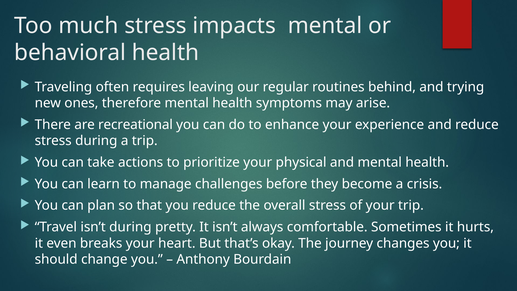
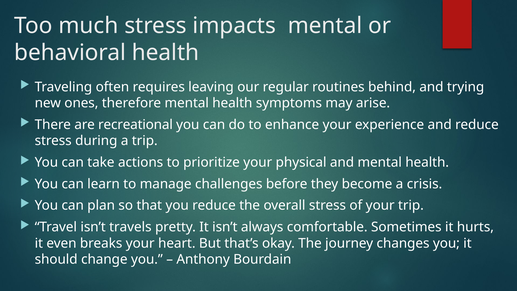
isn’t during: during -> travels
